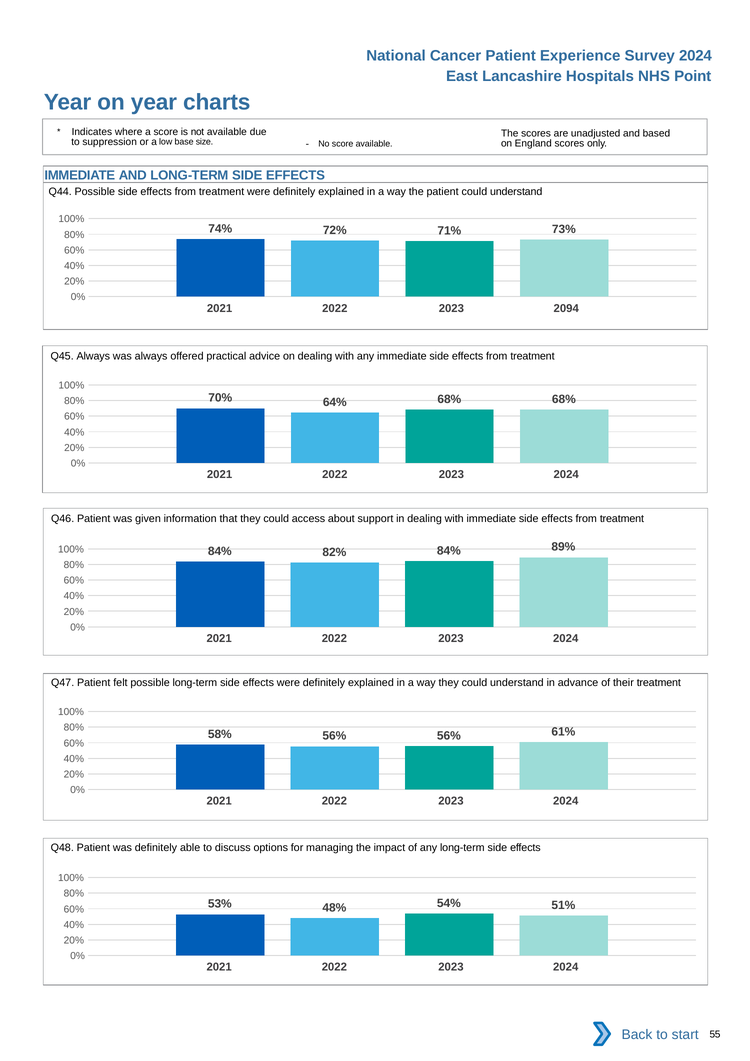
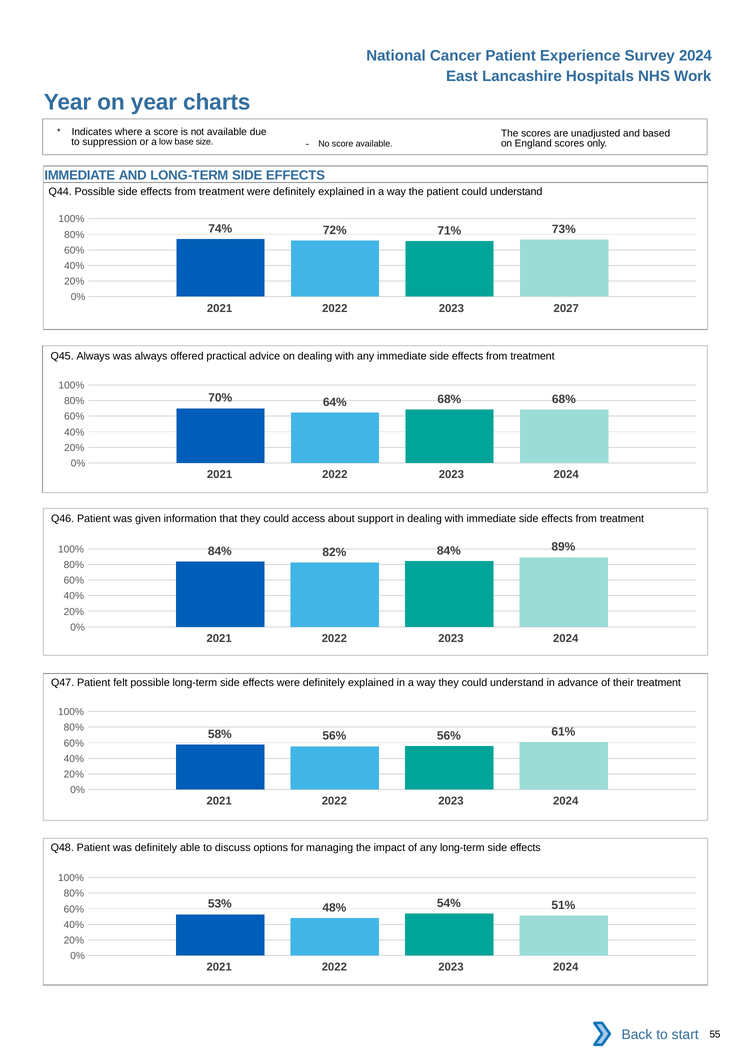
Point: Point -> Work
2094: 2094 -> 2027
